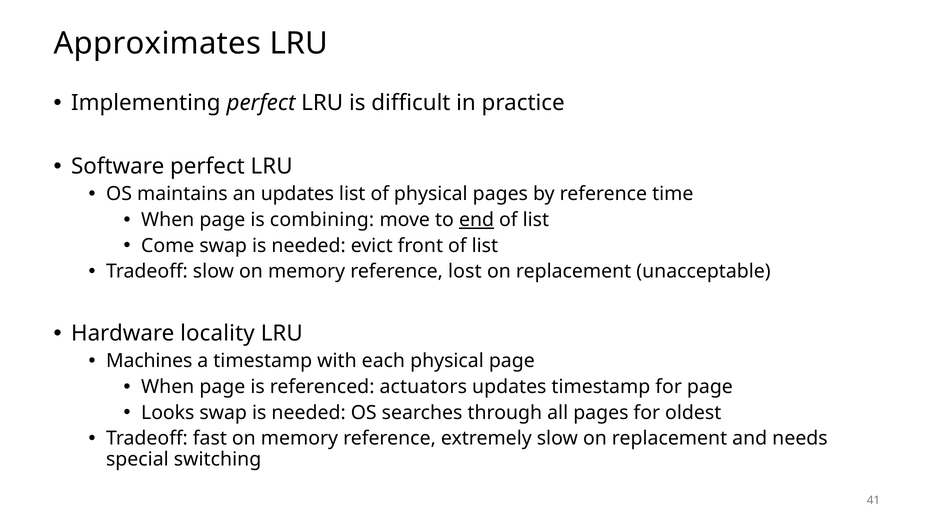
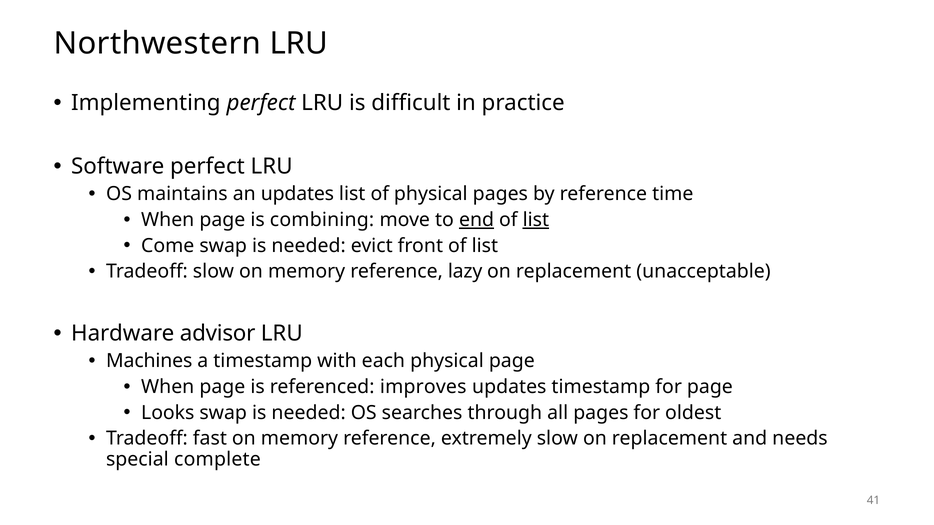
Approximates: Approximates -> Northwestern
list at (536, 220) underline: none -> present
lost: lost -> lazy
locality: locality -> advisor
actuators: actuators -> improves
switching: switching -> complete
